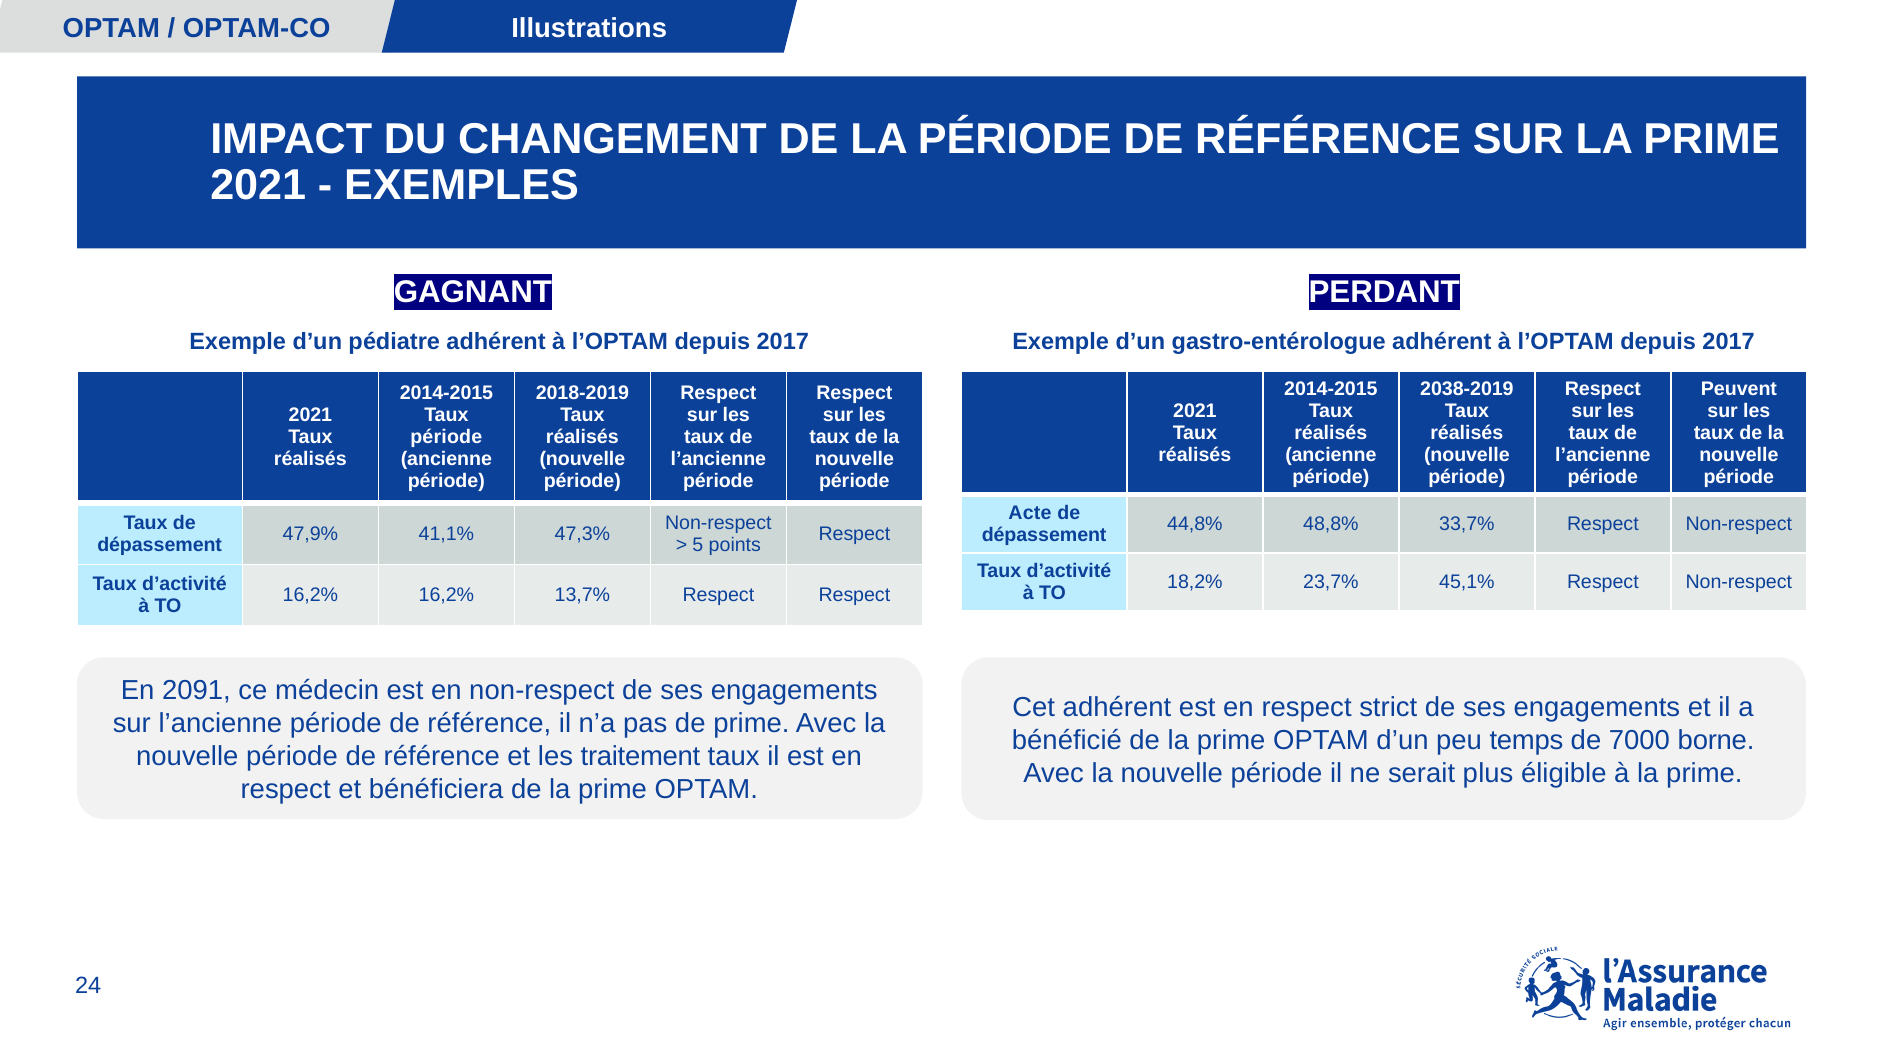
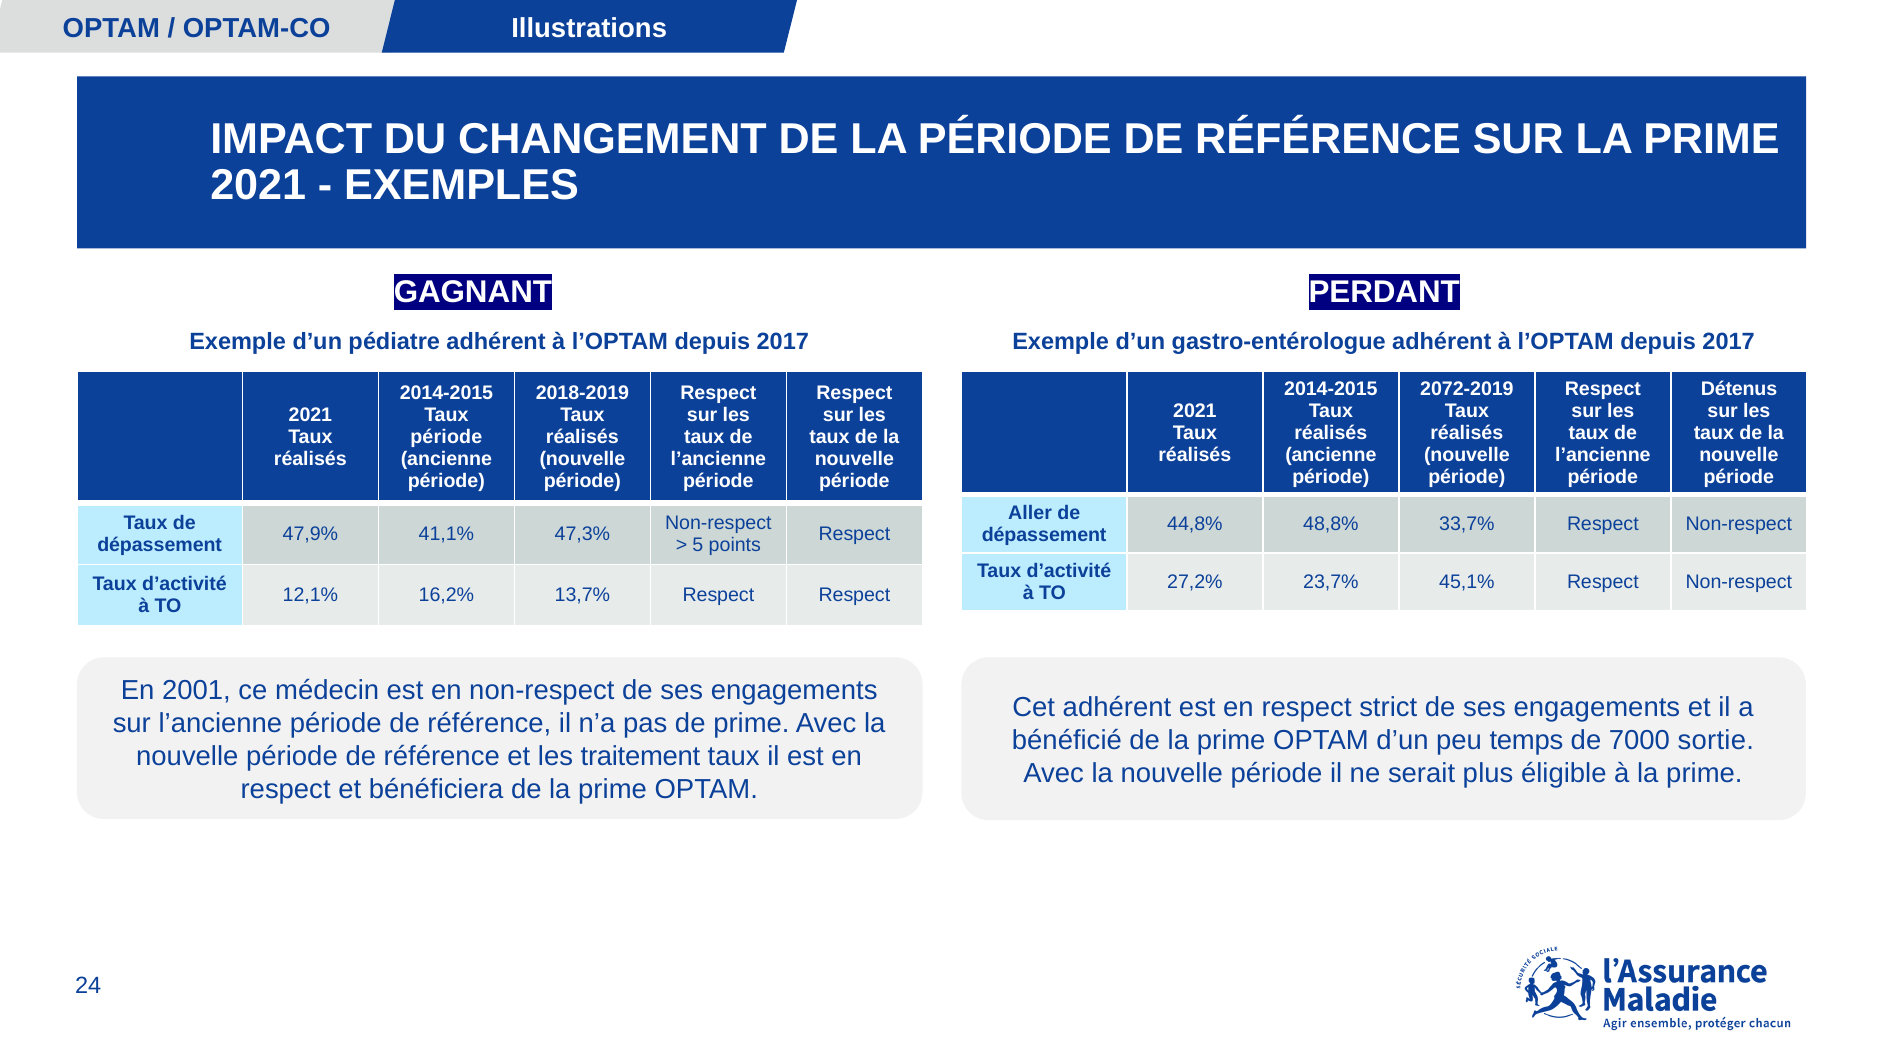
2038-2019: 2038-2019 -> 2072-2019
Peuvent: Peuvent -> Détenus
Acte: Acte -> Aller
18,2%: 18,2% -> 27,2%
16,2% at (310, 595): 16,2% -> 12,1%
2091: 2091 -> 2001
borne: borne -> sortie
